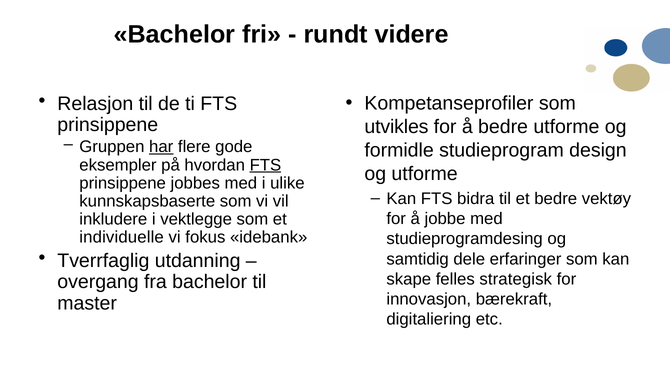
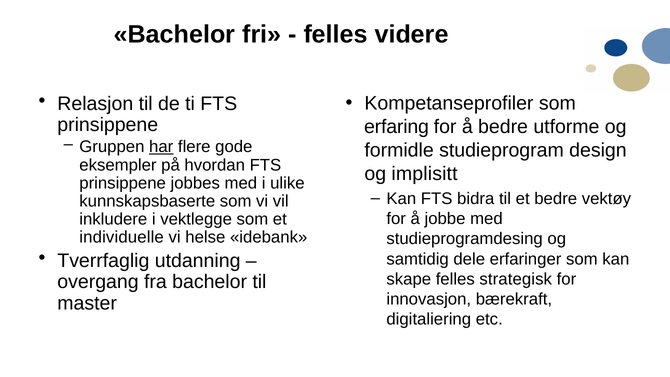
rundt at (336, 34): rundt -> felles
utvikles: utvikles -> erfaring
FTS at (265, 165) underline: present -> none
og utforme: utforme -> implisitt
fokus: fokus -> helse
